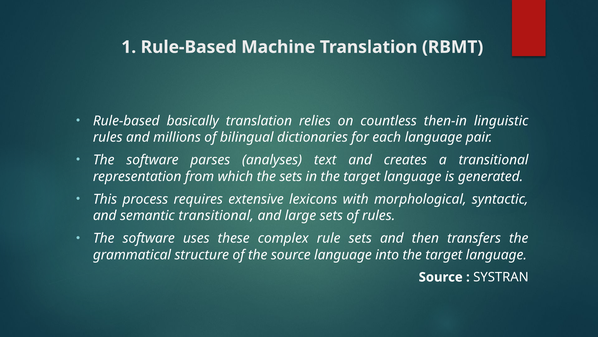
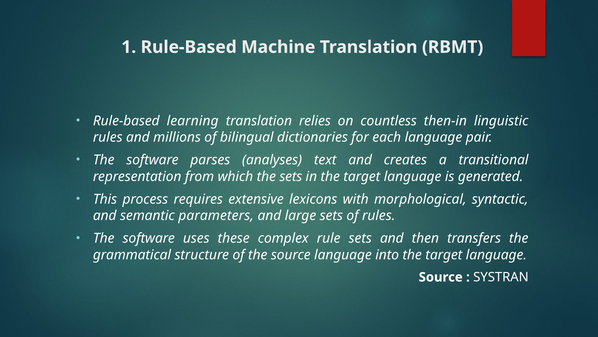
basically: basically -> learning
semantic transitional: transitional -> parameters
